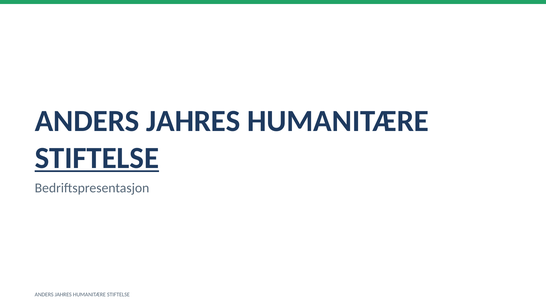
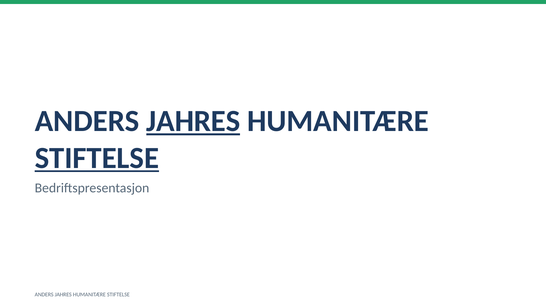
JAHRES at (193, 121) underline: none -> present
